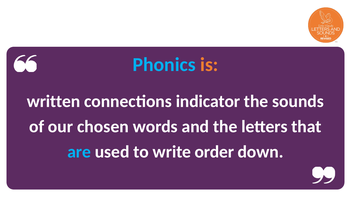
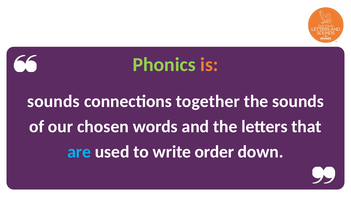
Phonics colour: light blue -> light green
written at (54, 102): written -> sounds
indicator: indicator -> together
